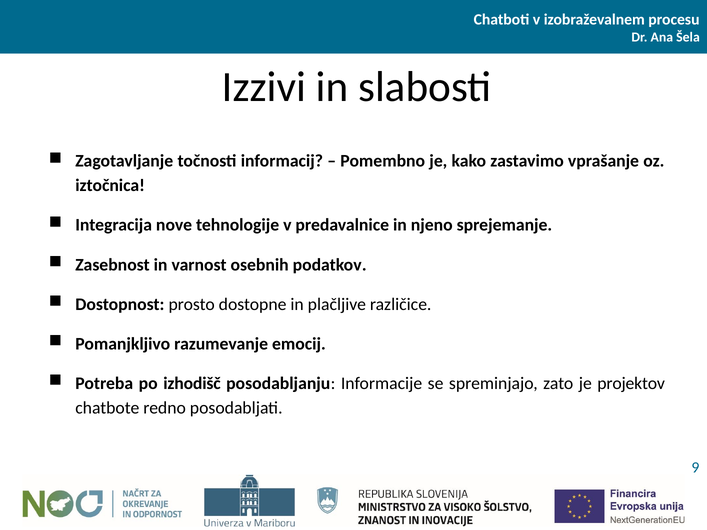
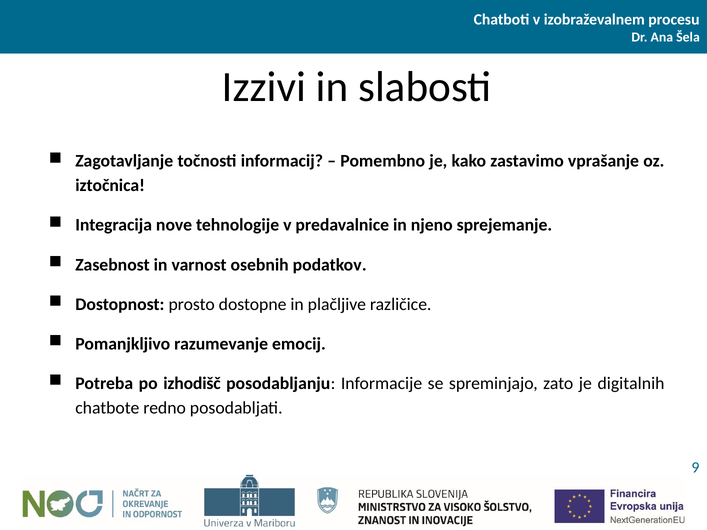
projektov: projektov -> digitalnih
